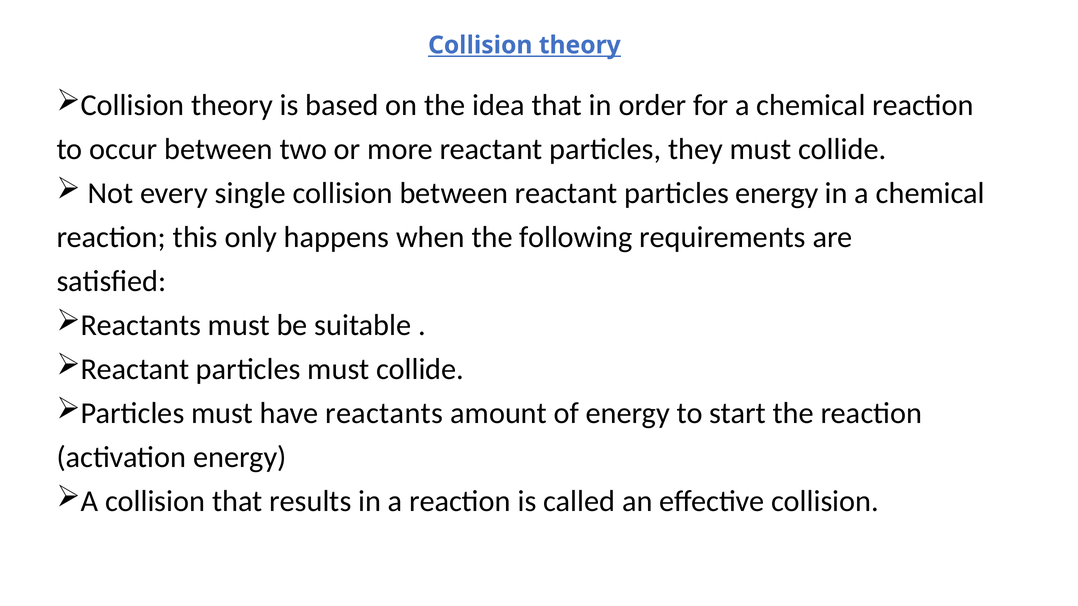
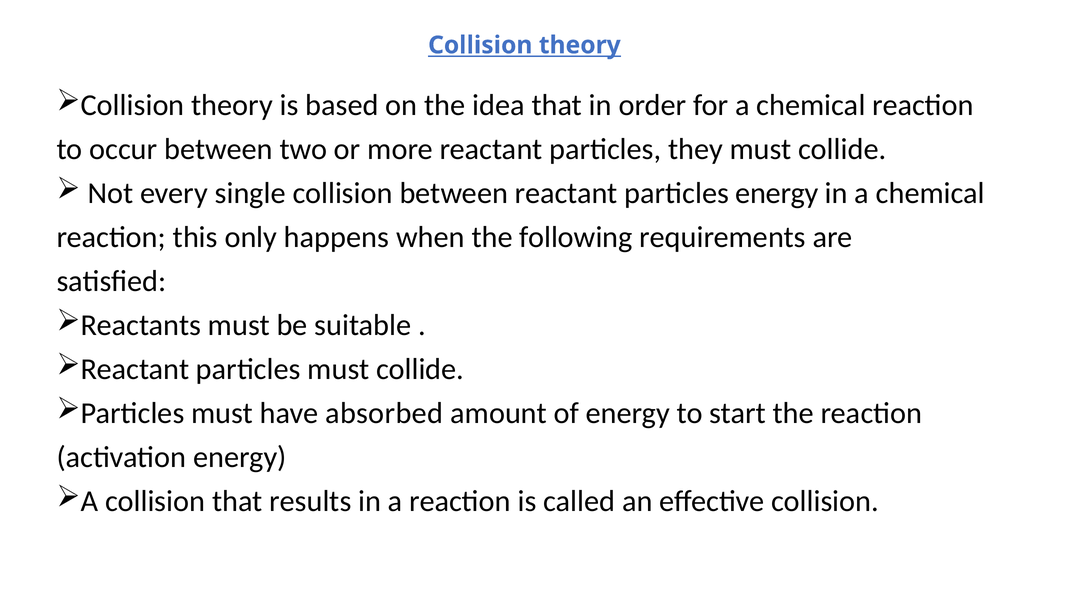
have reactants: reactants -> absorbed
